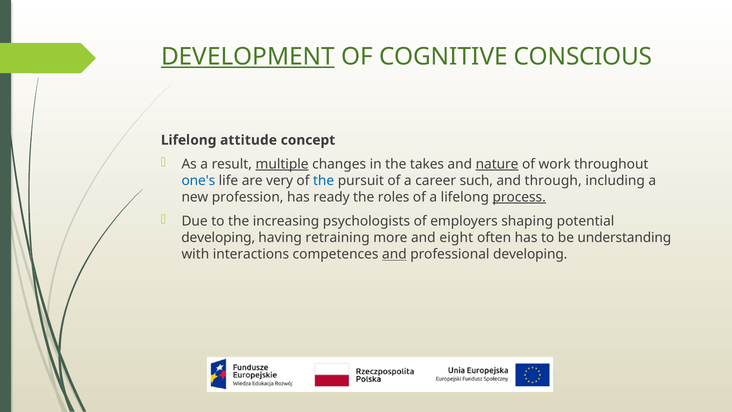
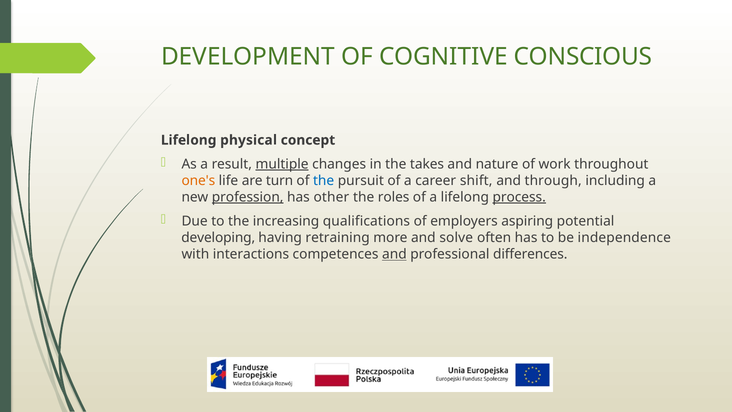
DEVELOPMENT underline: present -> none
attitude: attitude -> physical
nature underline: present -> none
one's colour: blue -> orange
very: very -> turn
such: such -> shift
profession underline: none -> present
ready: ready -> other
psychologists: psychologists -> qualifications
shaping: shaping -> aspiring
eight: eight -> solve
understanding: understanding -> independence
professional developing: developing -> differences
